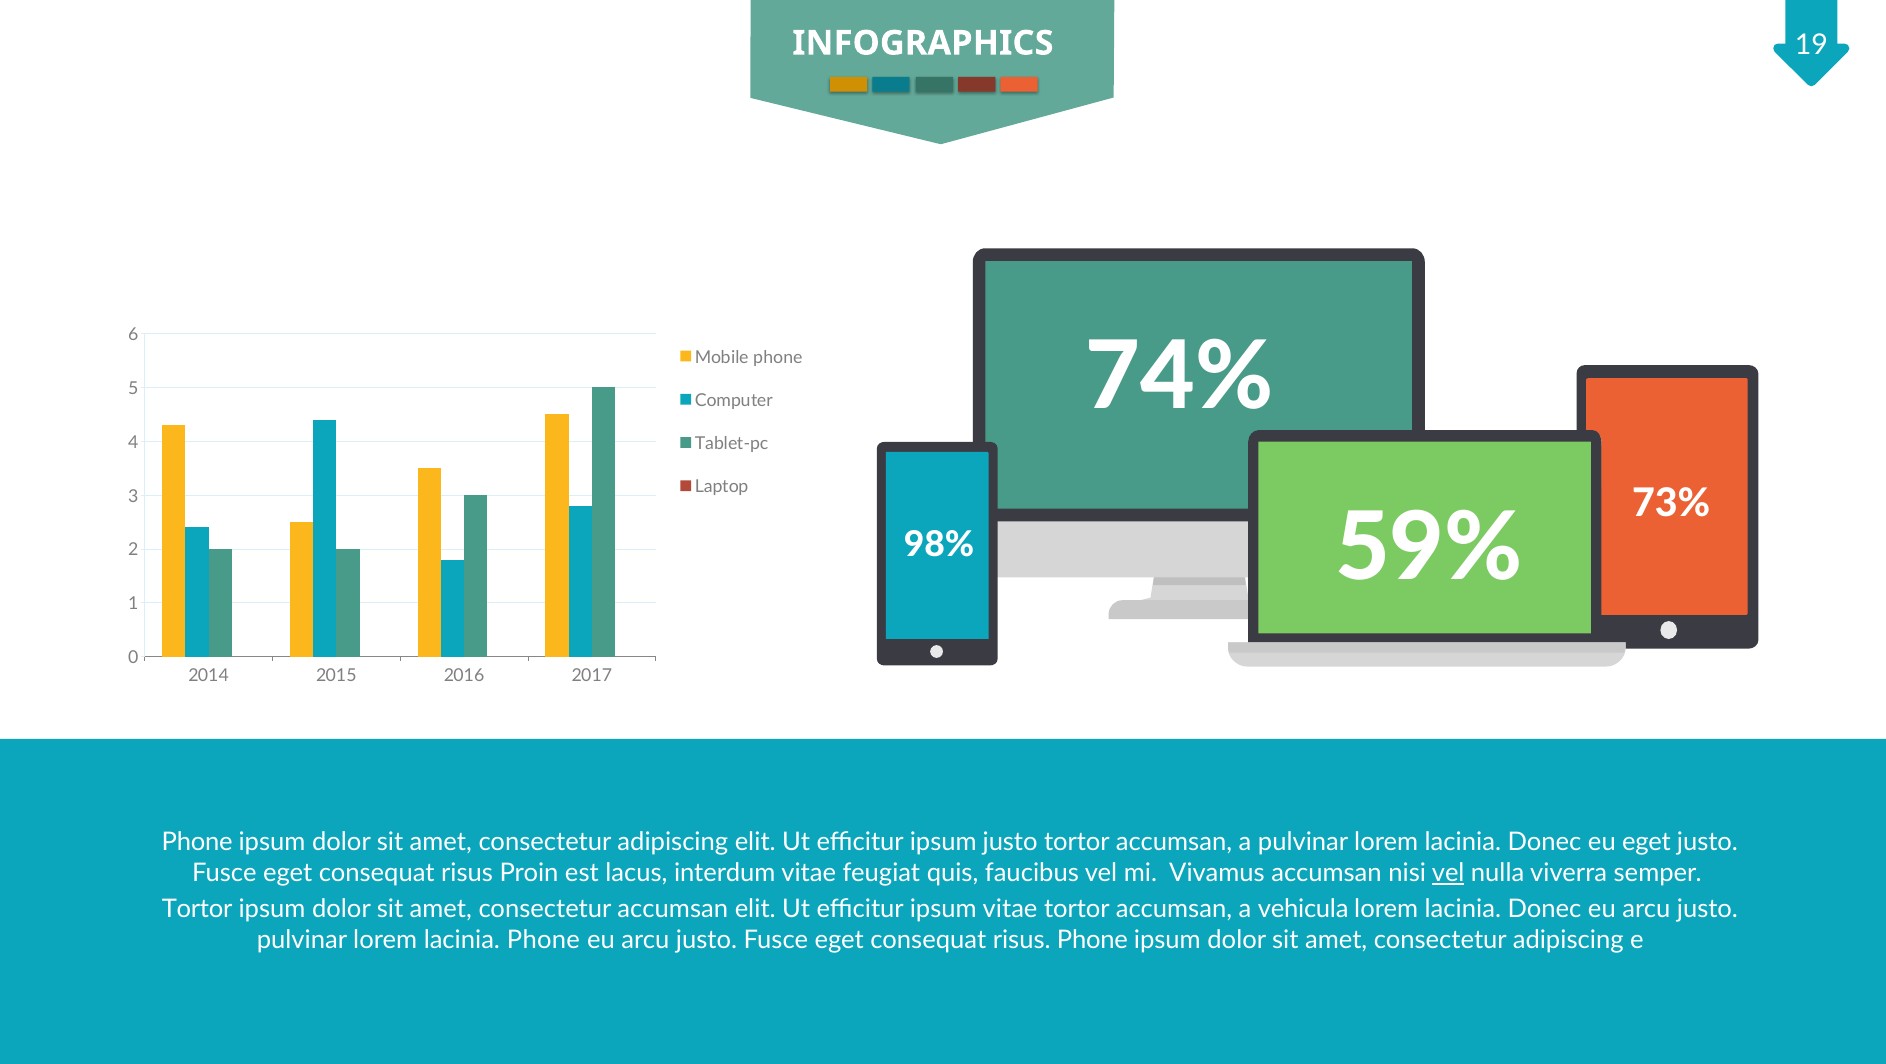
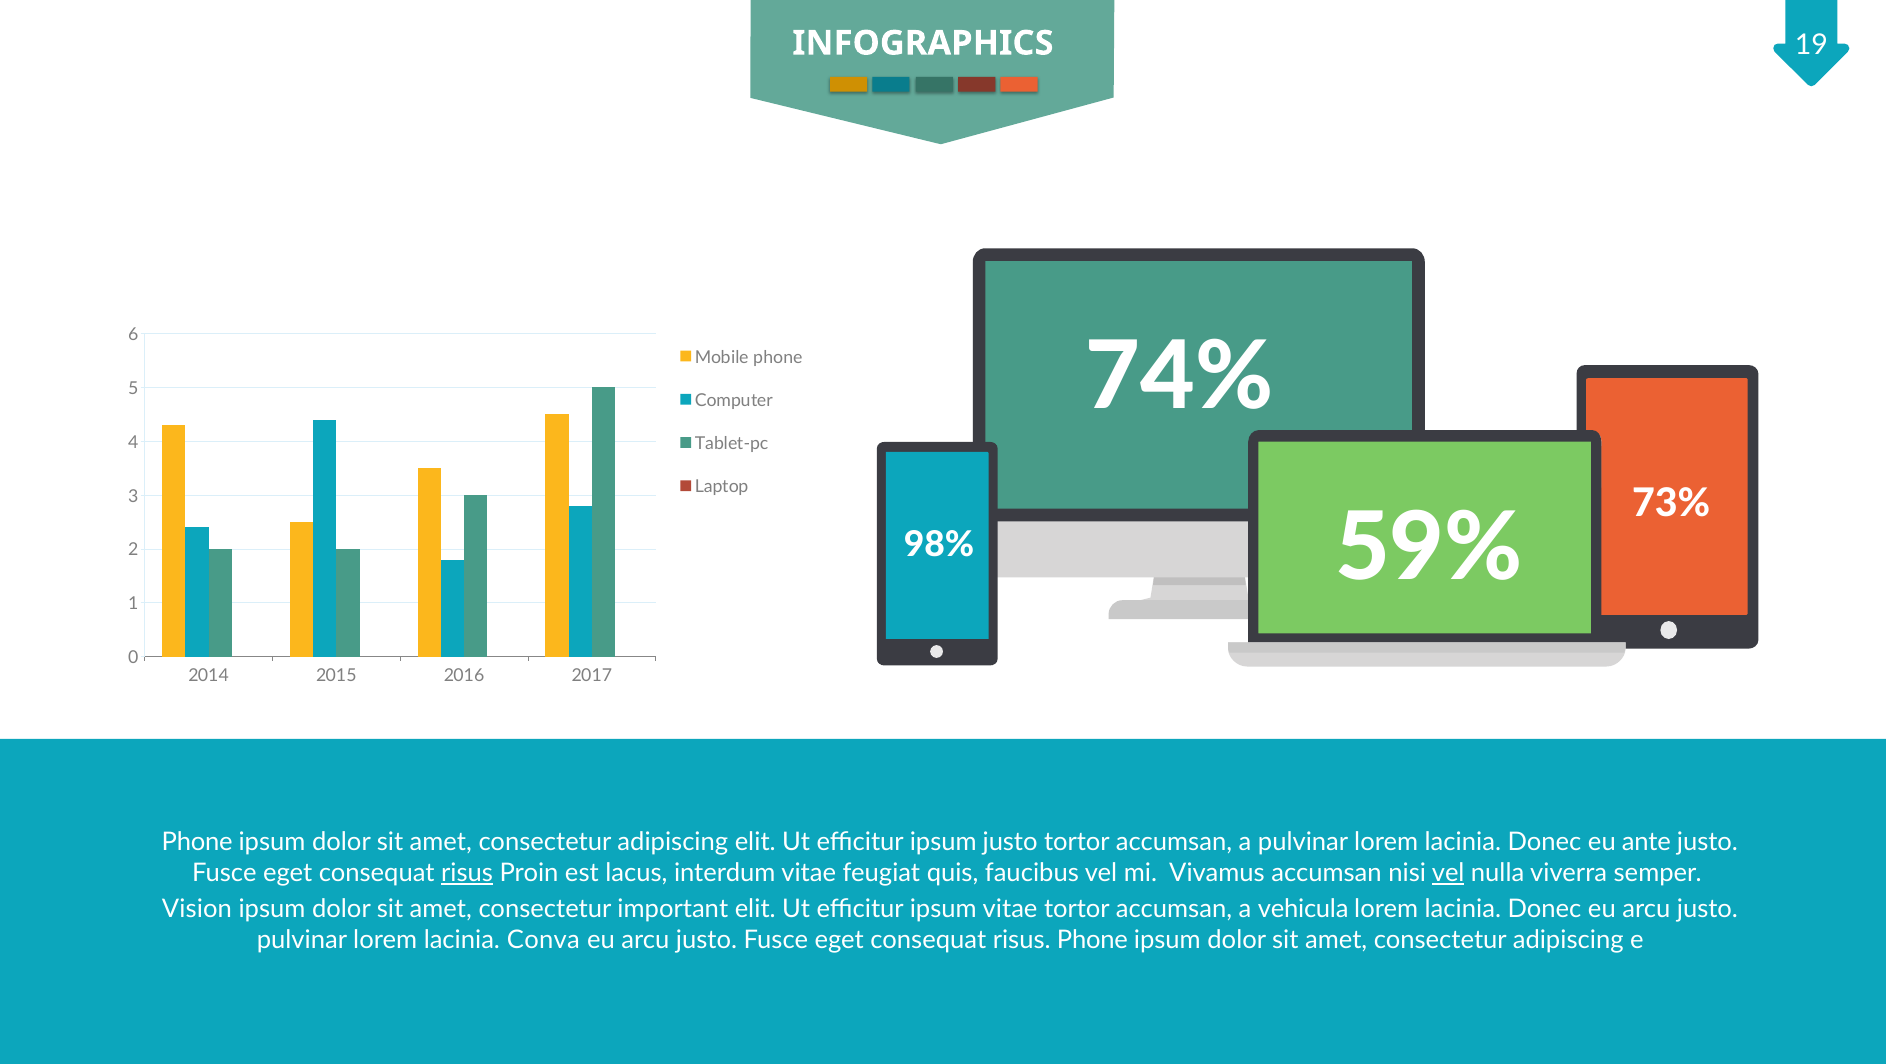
eu eget: eget -> ante
risus at (467, 873) underline: none -> present
Tortor at (197, 908): Tortor -> Vision
consectetur accumsan: accumsan -> important
lacinia Phone: Phone -> Conva
